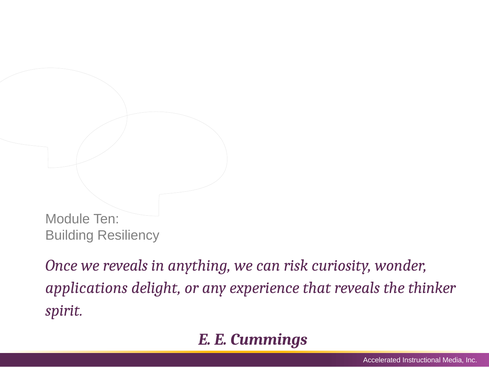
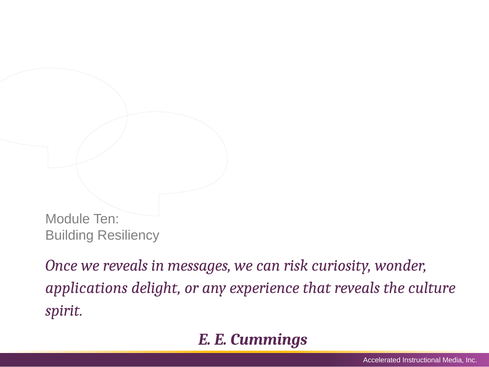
anything: anything -> messages
thinker: thinker -> culture
